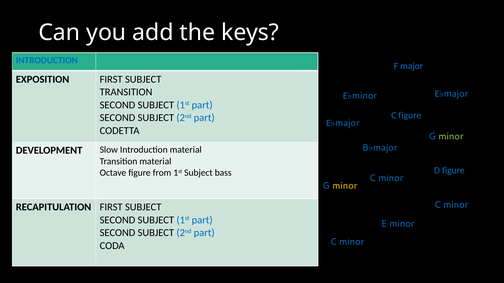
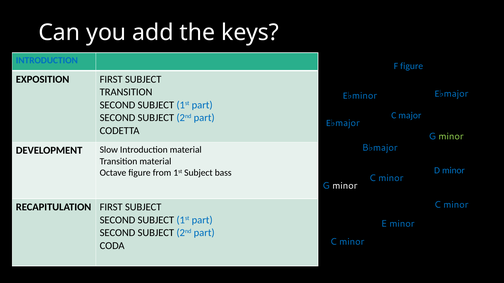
F major: major -> figure
C figure: figure -> major
D figure: figure -> minor
minor at (345, 186) colour: yellow -> white
